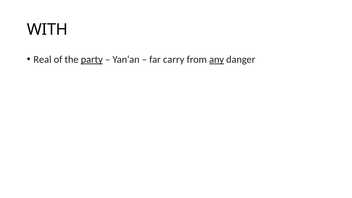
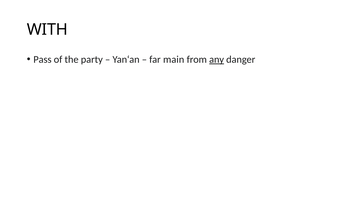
Real: Real -> Pass
party underline: present -> none
carry: carry -> main
